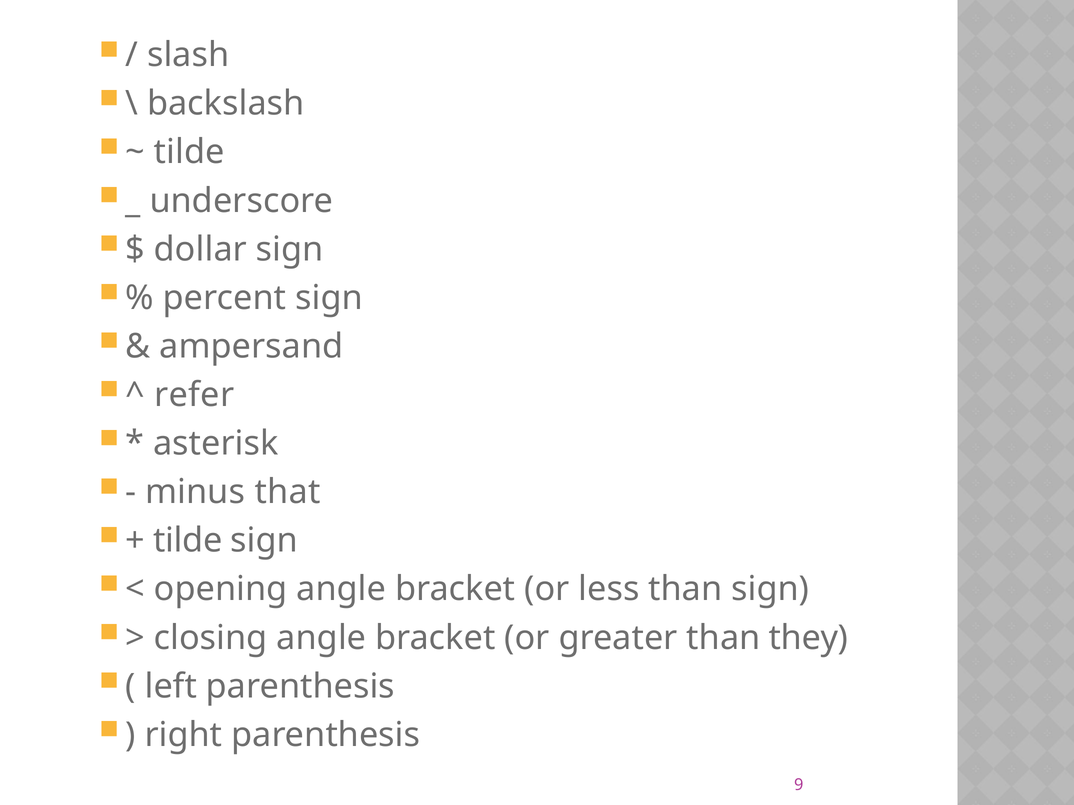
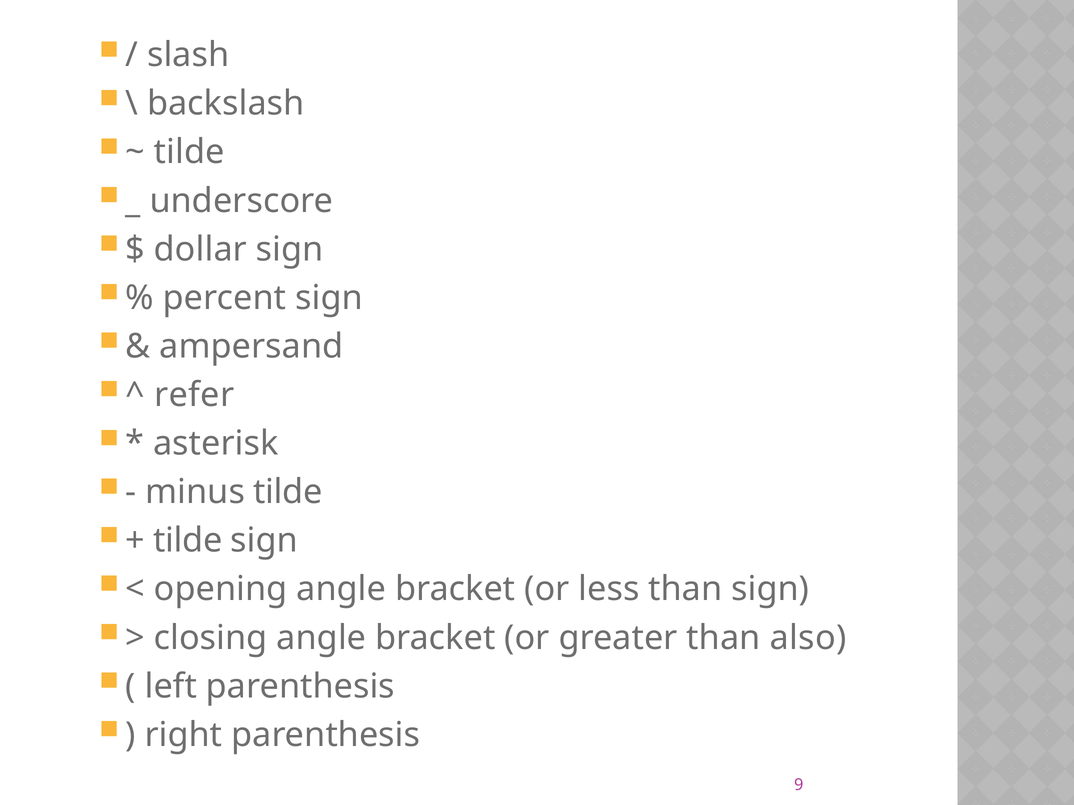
minus that: that -> tilde
they: they -> also
